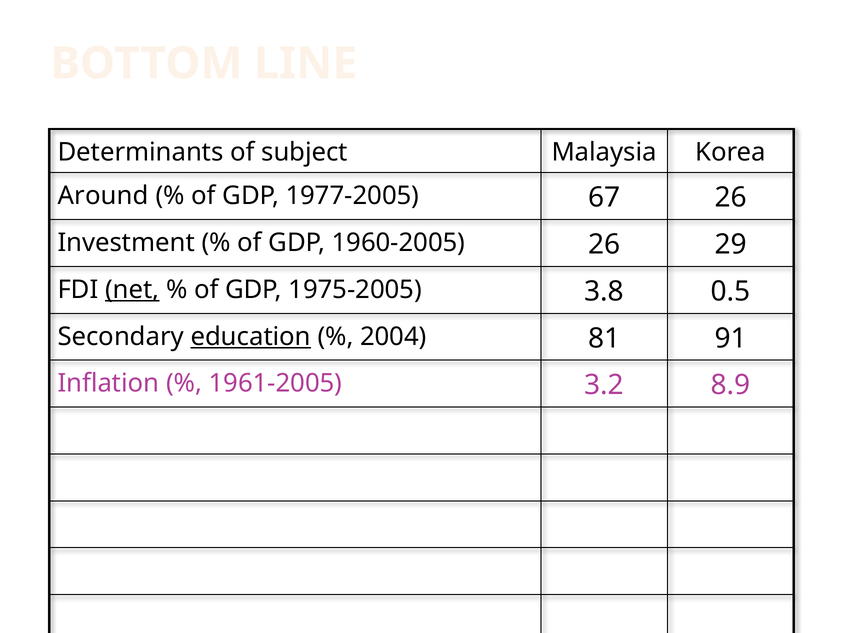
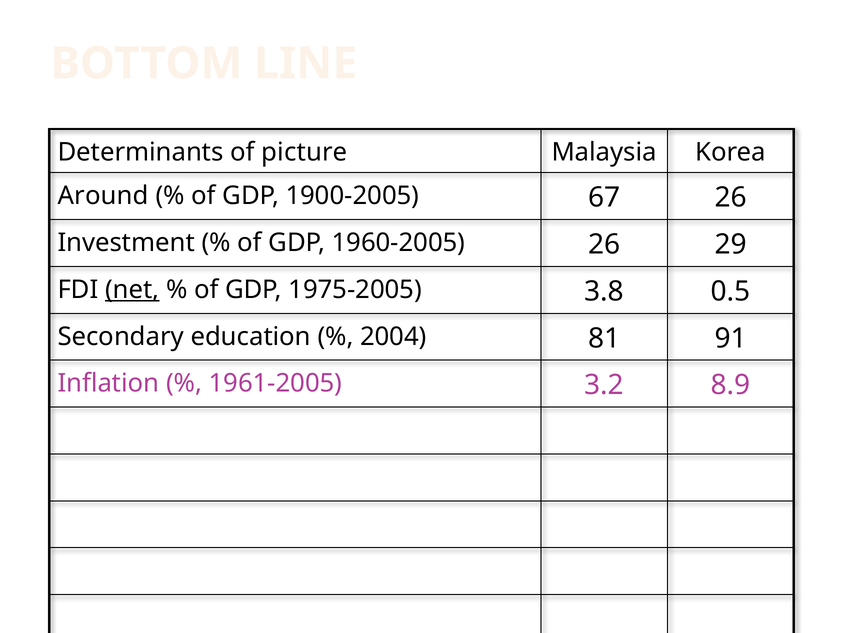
subject: subject -> picture
1977-2005: 1977-2005 -> 1900-2005
education underline: present -> none
